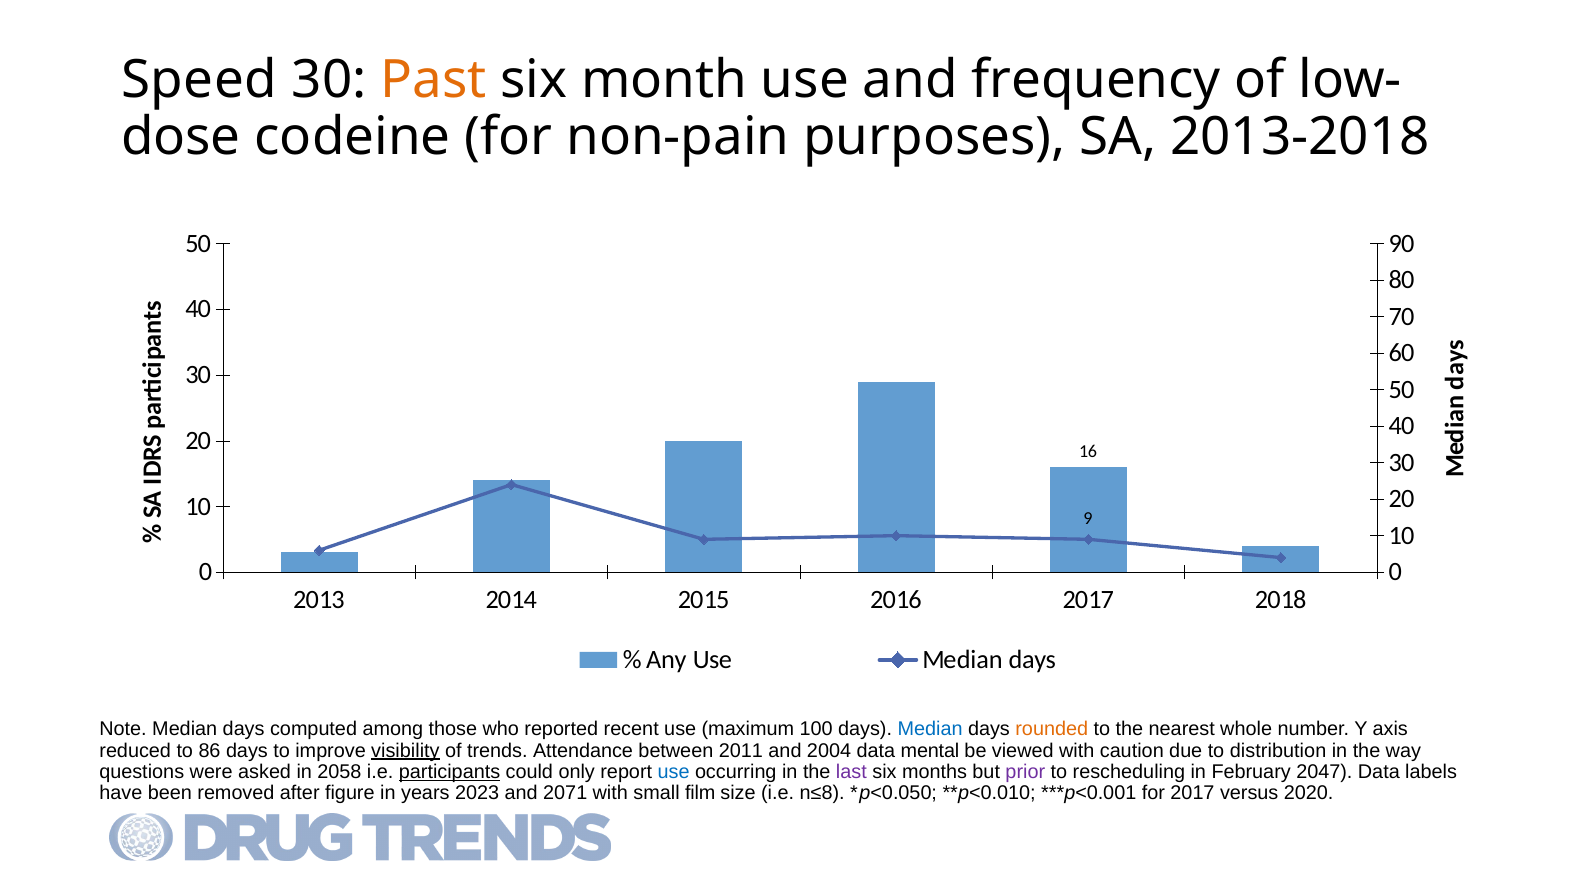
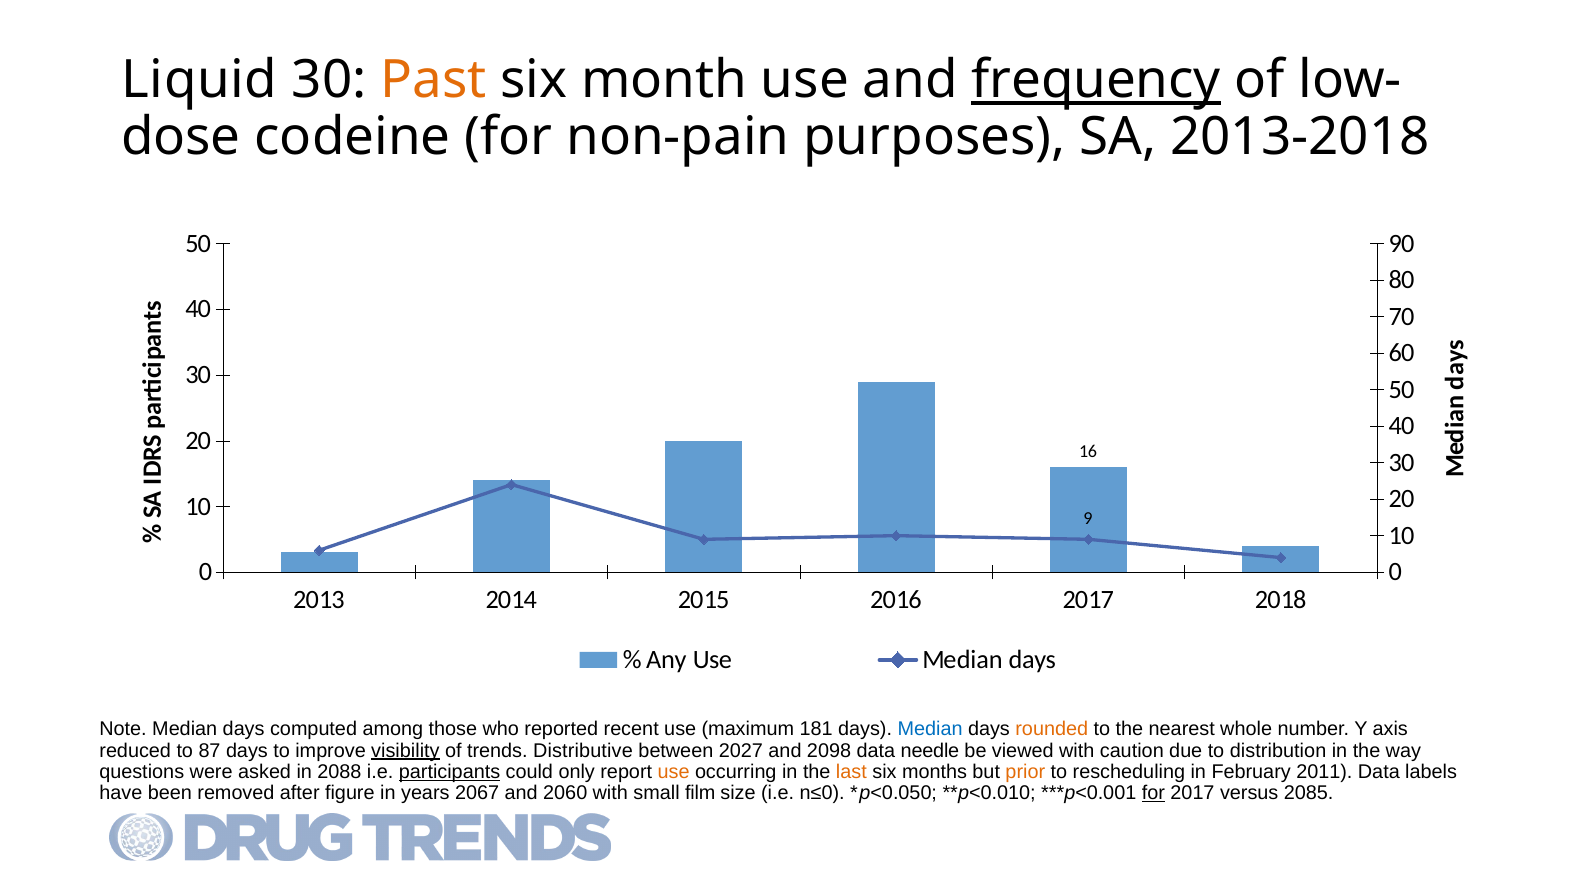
Speed: Speed -> Liquid
frequency underline: none -> present
100: 100 -> 181
86: 86 -> 87
Attendance: Attendance -> Distributive
2011: 2011 -> 2027
2004: 2004 -> 2098
mental: mental -> needle
2058: 2058 -> 2088
use at (674, 772) colour: blue -> orange
last colour: purple -> orange
prior colour: purple -> orange
2047: 2047 -> 2011
2023: 2023 -> 2067
2071: 2071 -> 2060
n≤8: n≤8 -> n≤0
for at (1153, 794) underline: none -> present
2020: 2020 -> 2085
